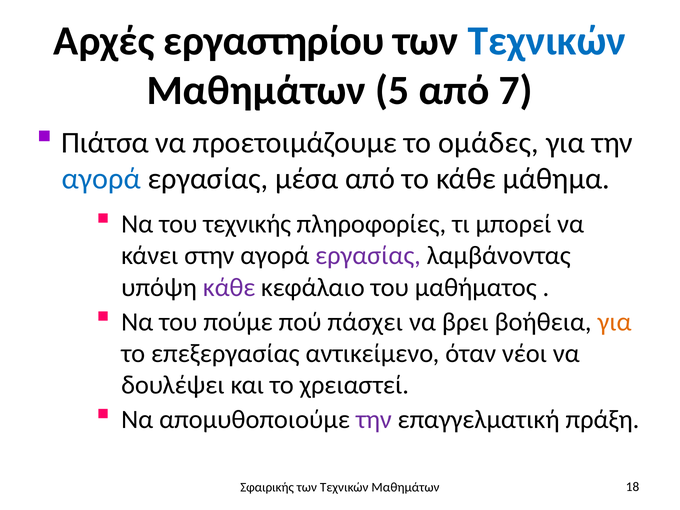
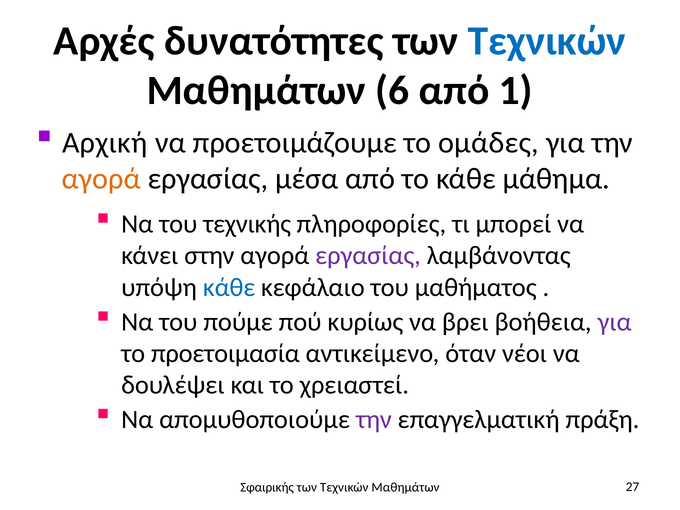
εργαστηρίου: εργαστηρίου -> δυνατότητες
5: 5 -> 6
7: 7 -> 1
Πιάτσα: Πιάτσα -> Αρχική
αγορά at (101, 179) colour: blue -> orange
κάθε at (229, 287) colour: purple -> blue
πάσχει: πάσχει -> κυρίως
για at (615, 322) colour: orange -> purple
επεξεργασίας: επεξεργασίας -> προετοιμασία
18: 18 -> 27
